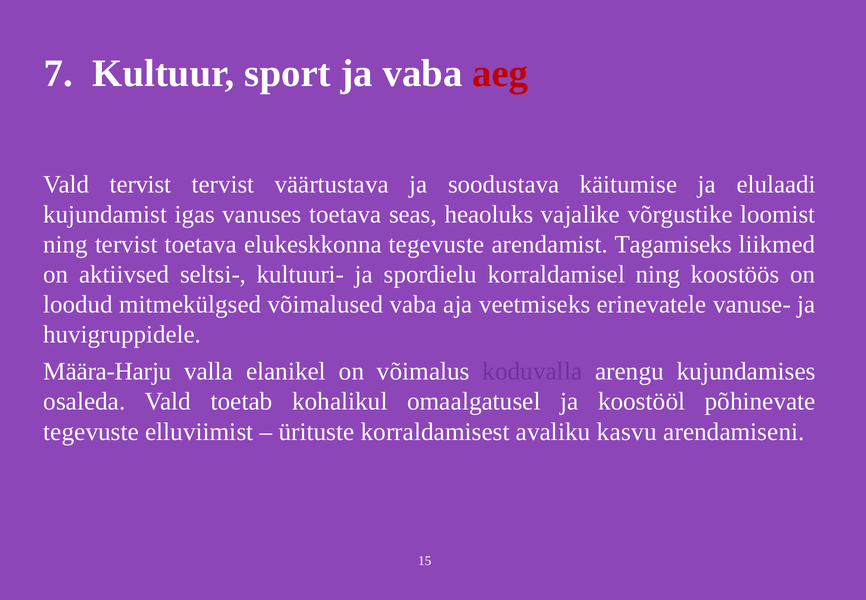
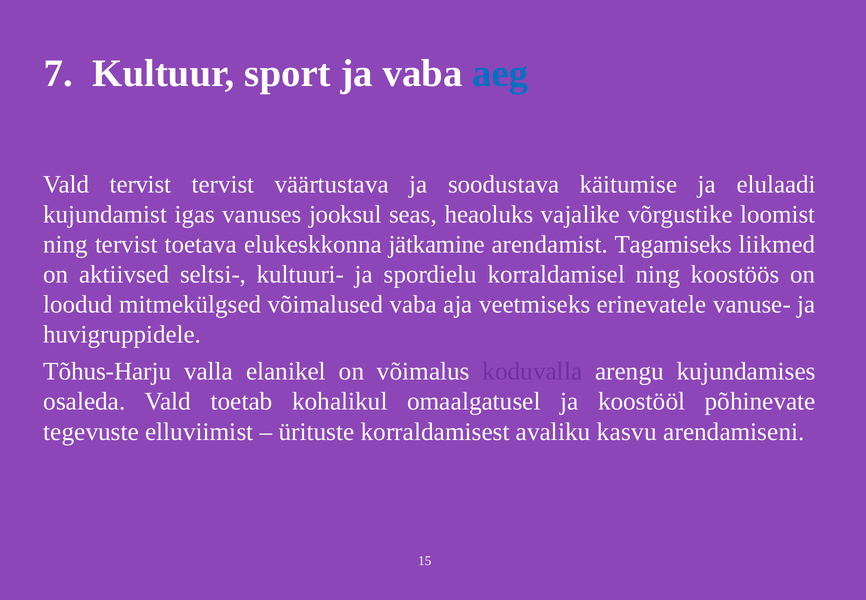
aeg colour: red -> blue
vanuses toetava: toetava -> jooksul
elukeskkonna tegevuste: tegevuste -> jätkamine
Määra-Harju: Määra-Harju -> Tõhus-Harju
